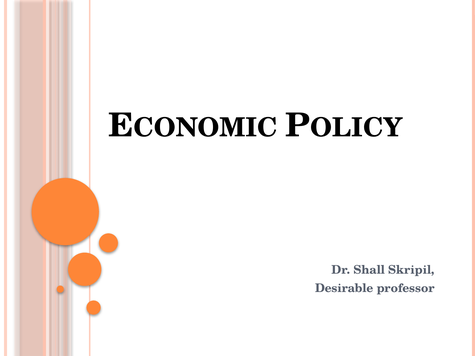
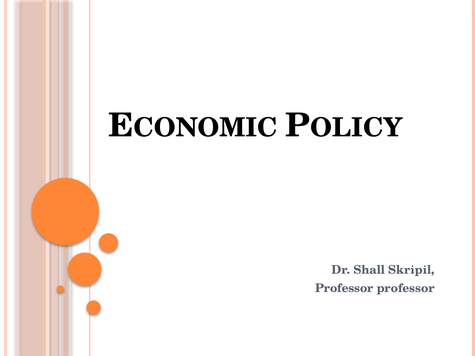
Desirable at (344, 288): Desirable -> Professor
